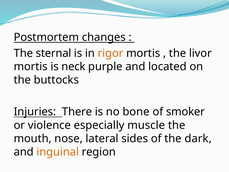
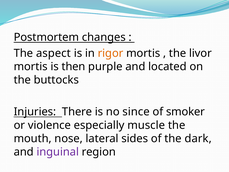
sternal: sternal -> aspect
neck: neck -> then
bone: bone -> since
inguinal colour: orange -> purple
